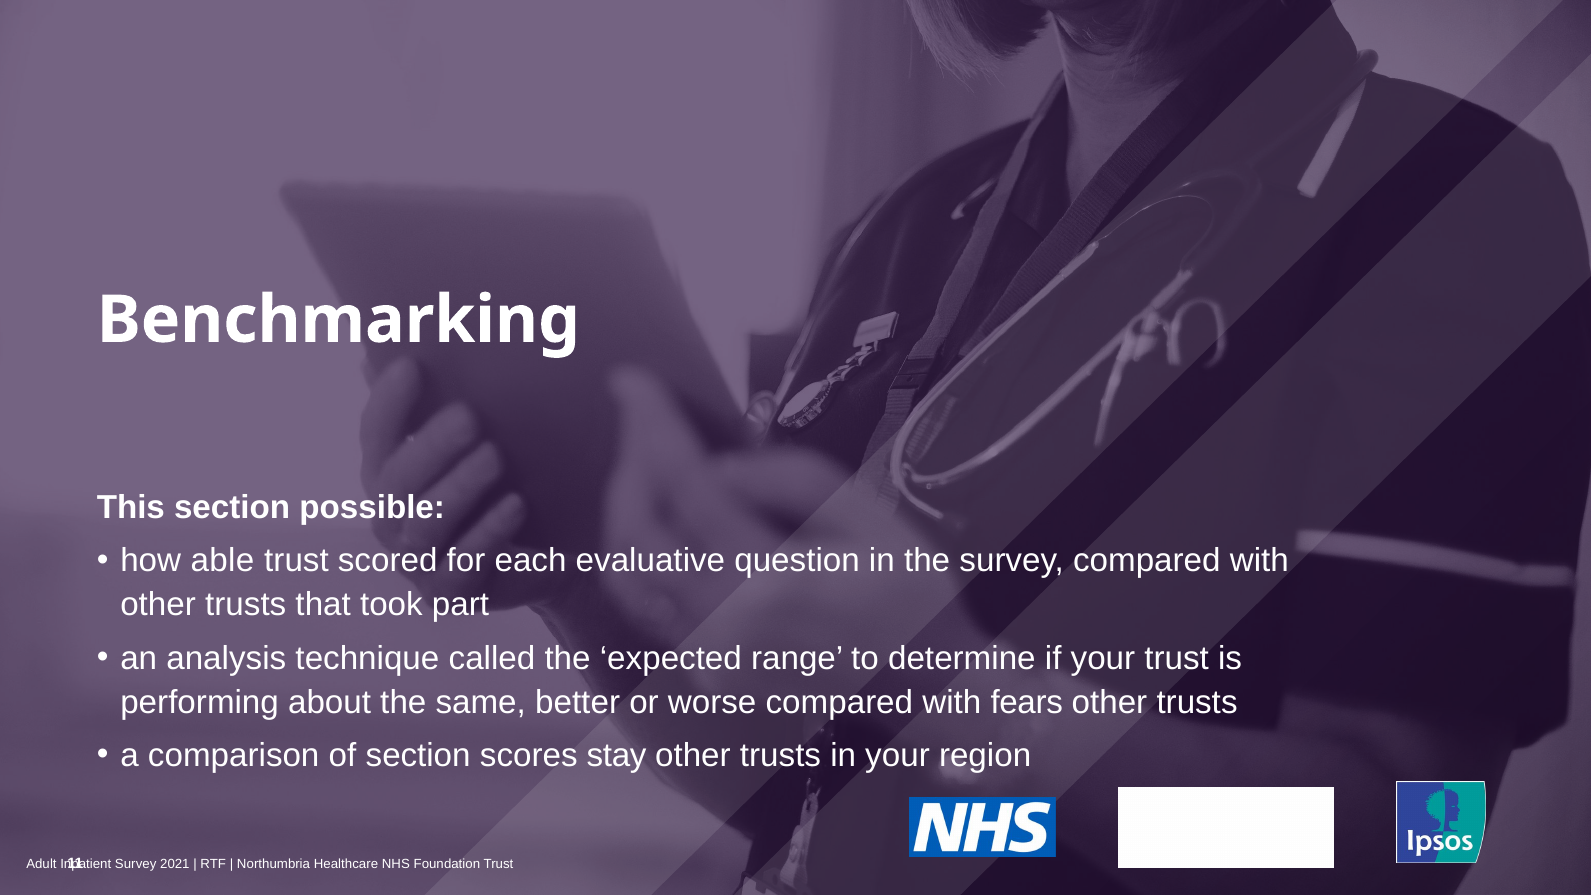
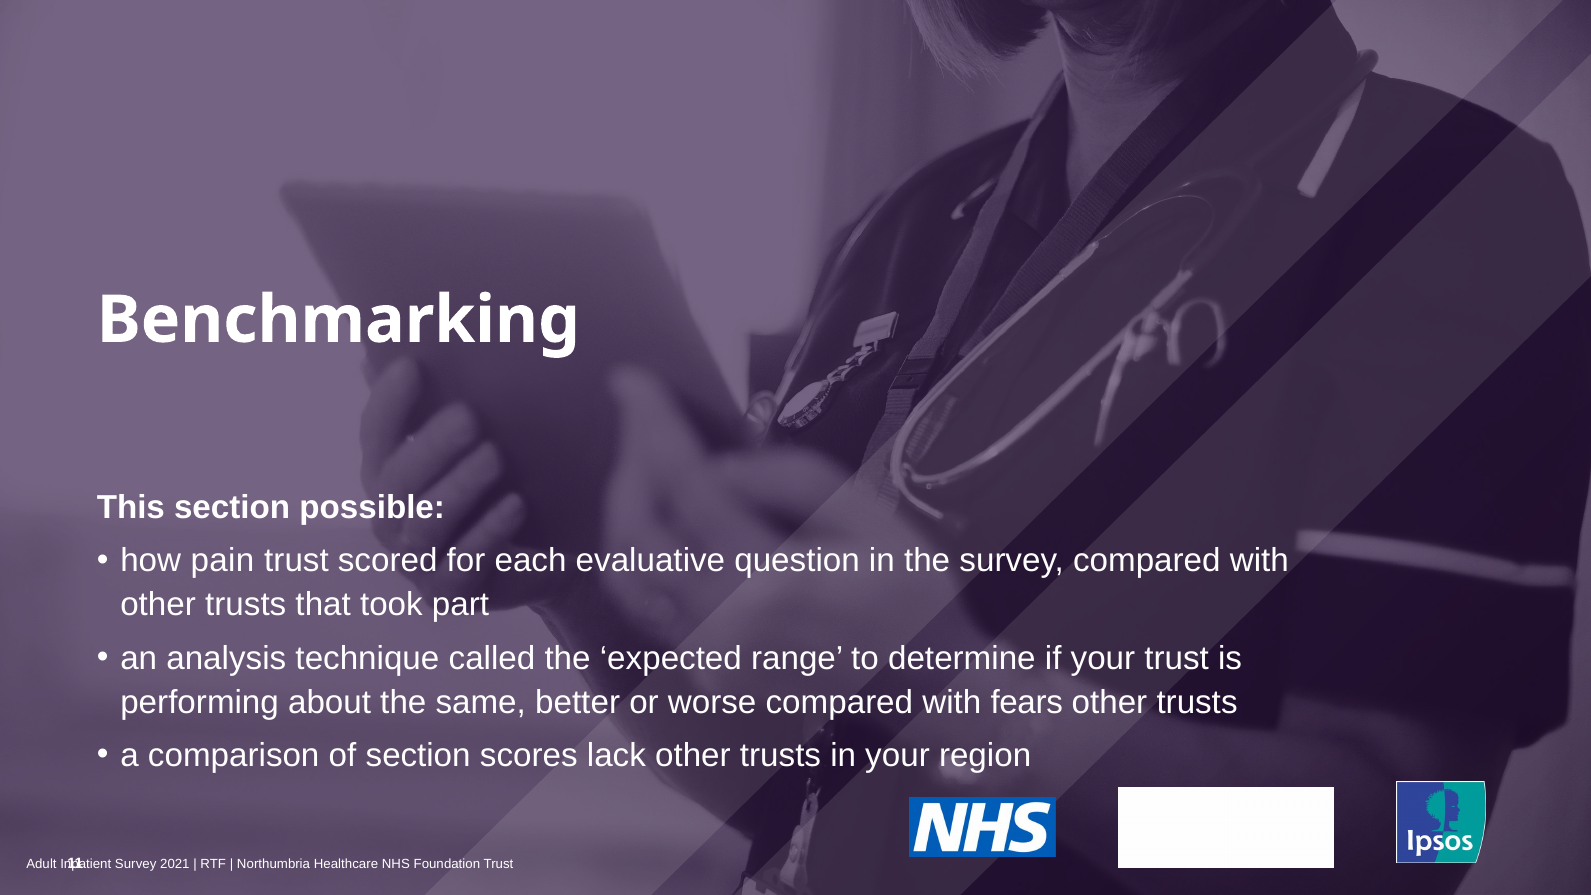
able: able -> pain
stay: stay -> lack
